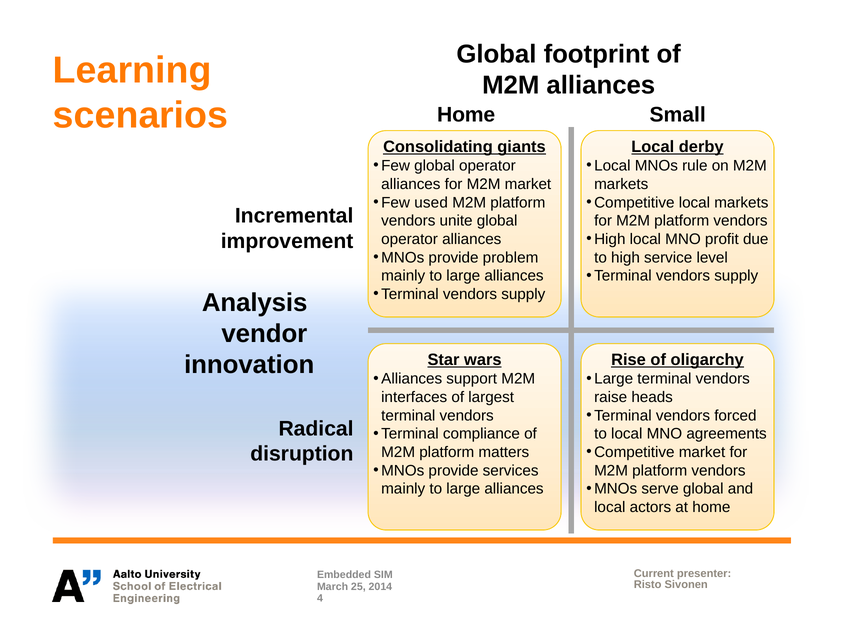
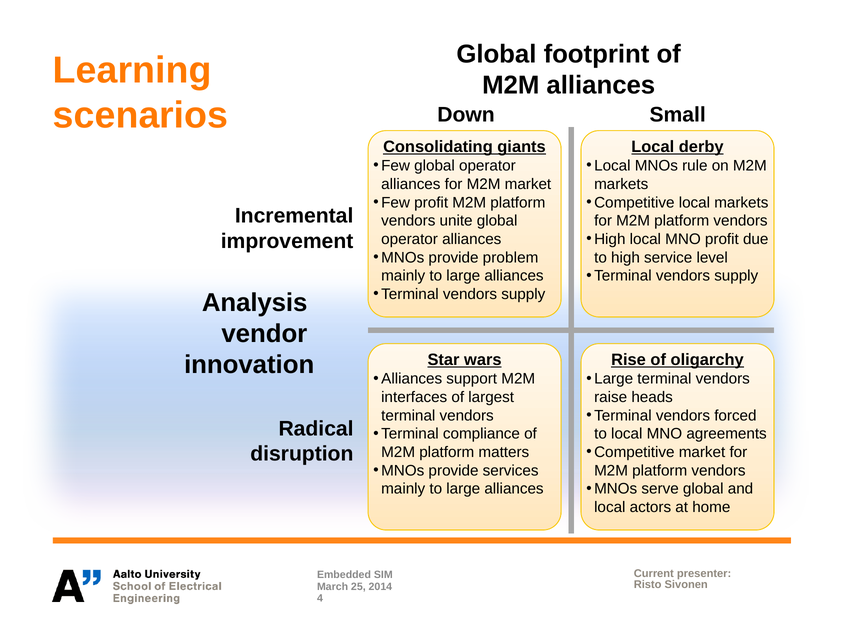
Home at (466, 115): Home -> Down
Few used: used -> profit
